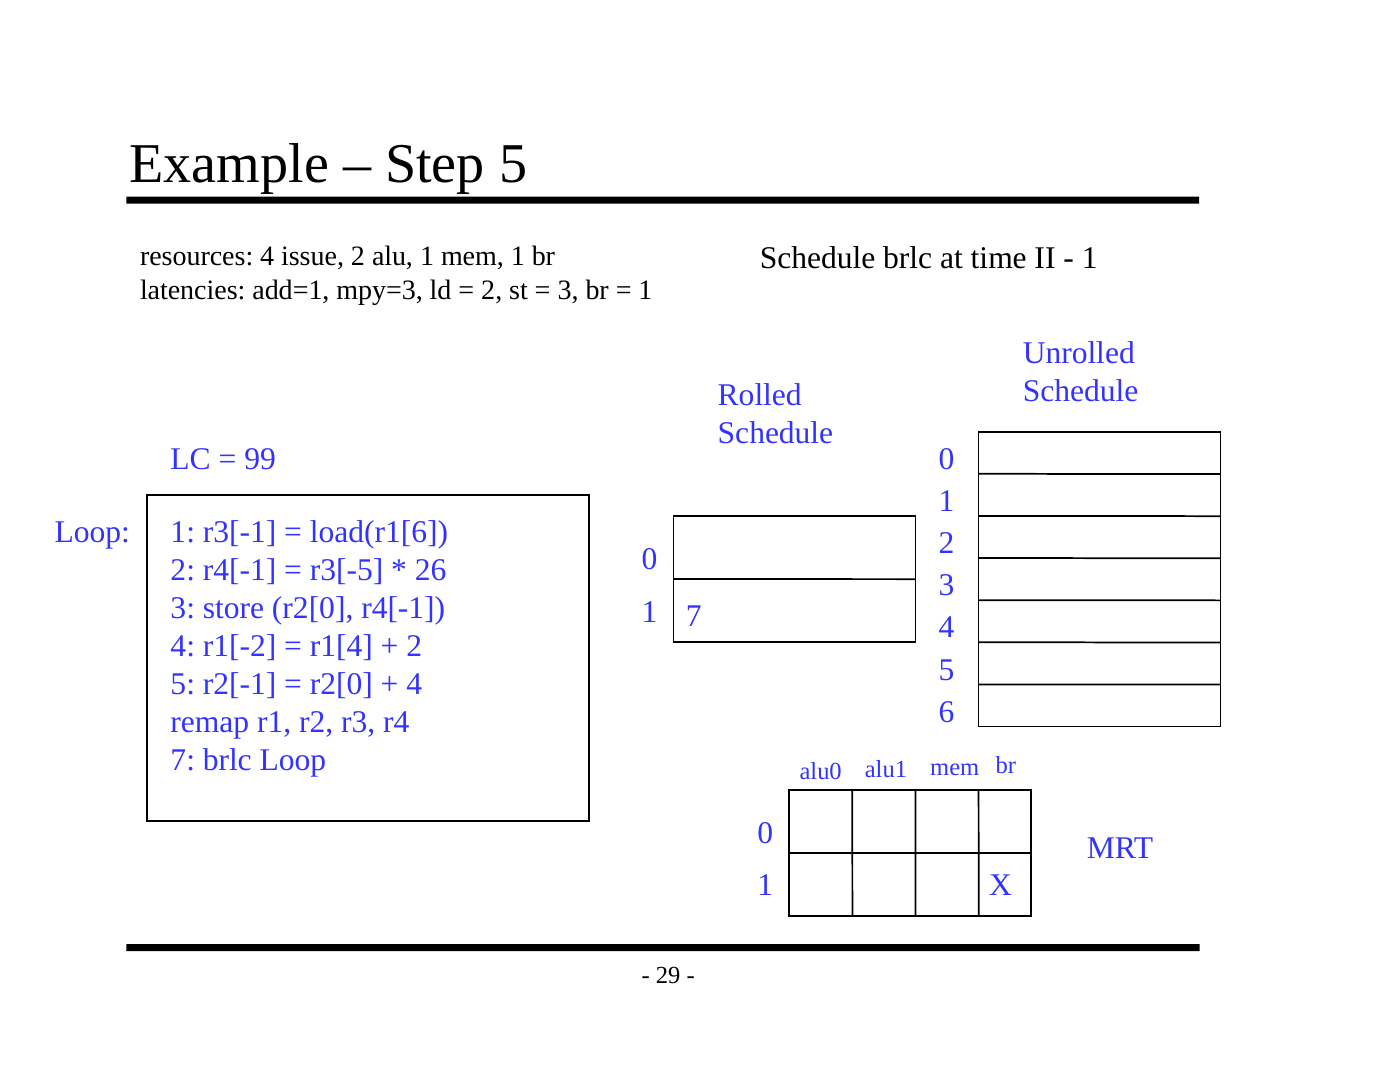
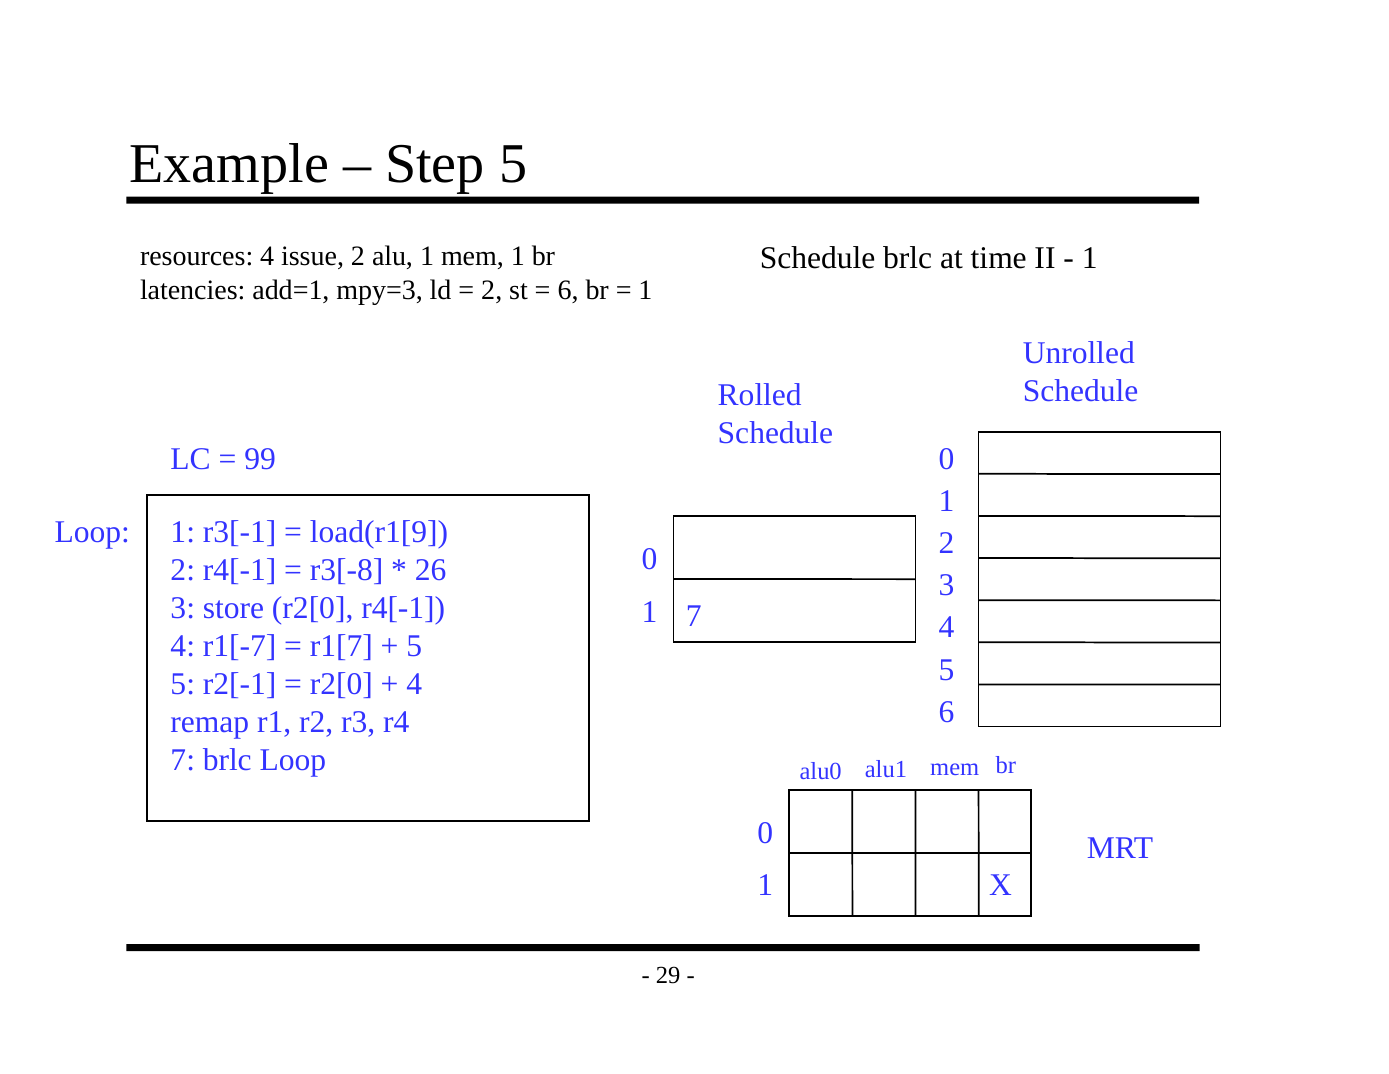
3 at (568, 290): 3 -> 6
load(r1[6: load(r1[6 -> load(r1[9
r3[-5: r3[-5 -> r3[-8
r1[-2: r1[-2 -> r1[-7
r1[4: r1[4 -> r1[7
2 at (414, 646): 2 -> 5
